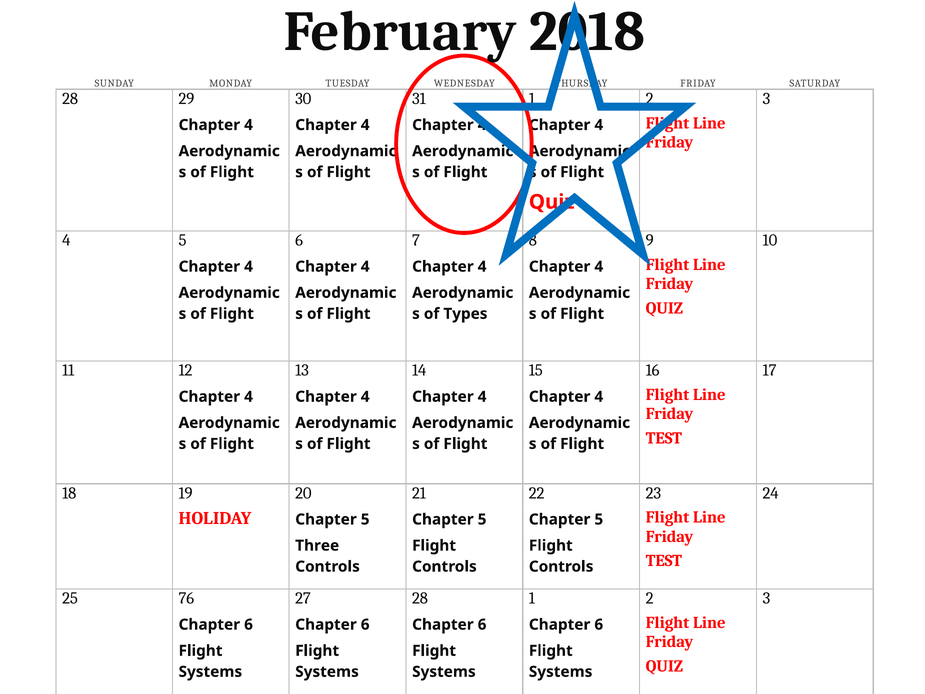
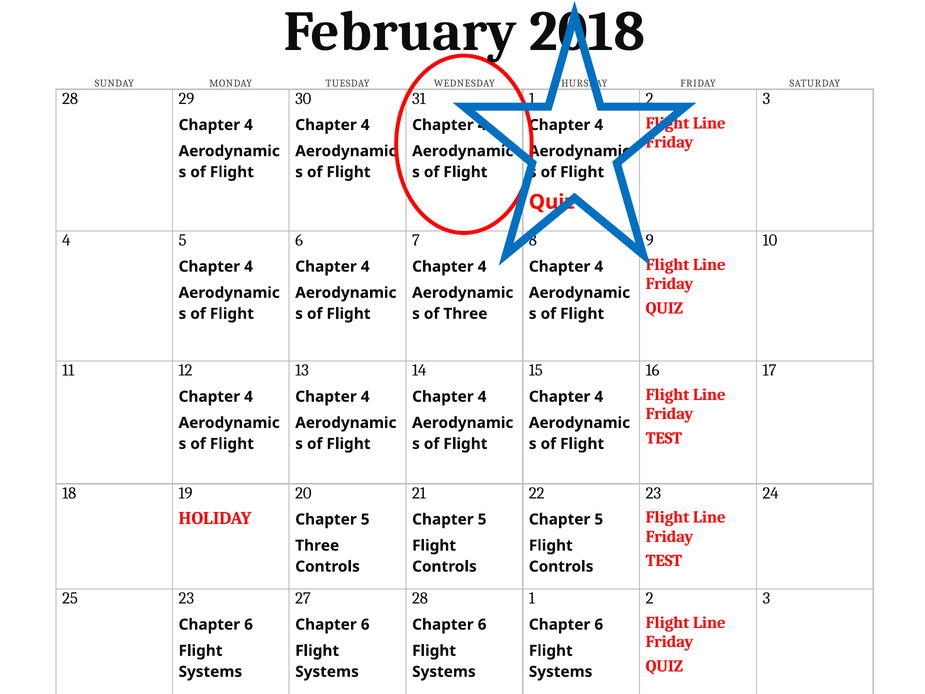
of Types: Types -> Three
25 76: 76 -> 23
